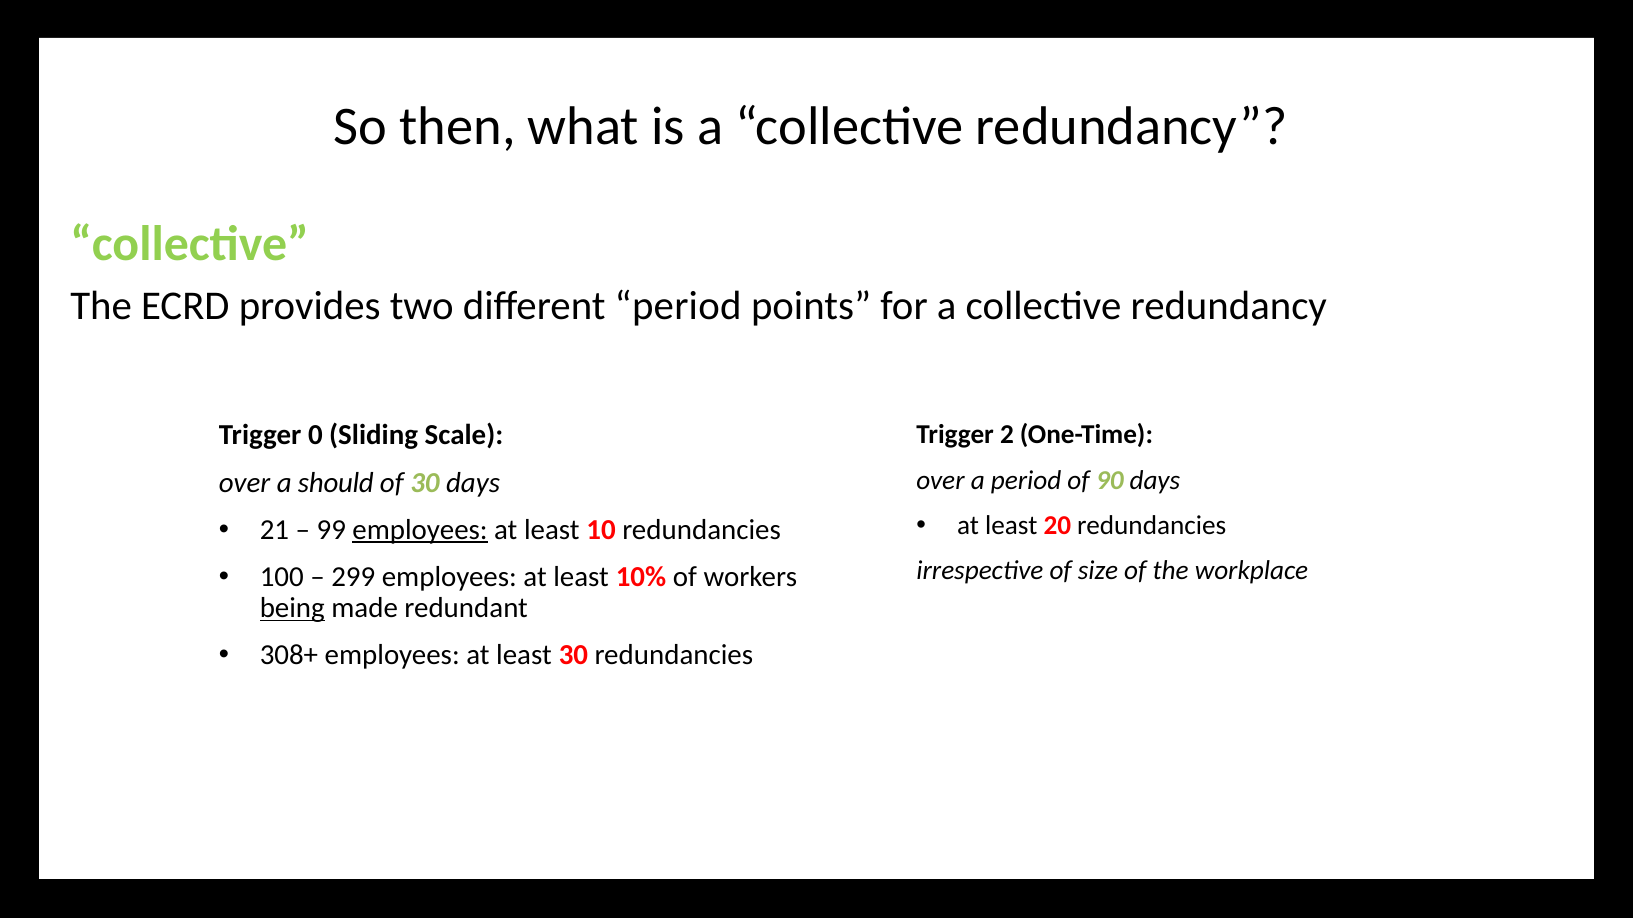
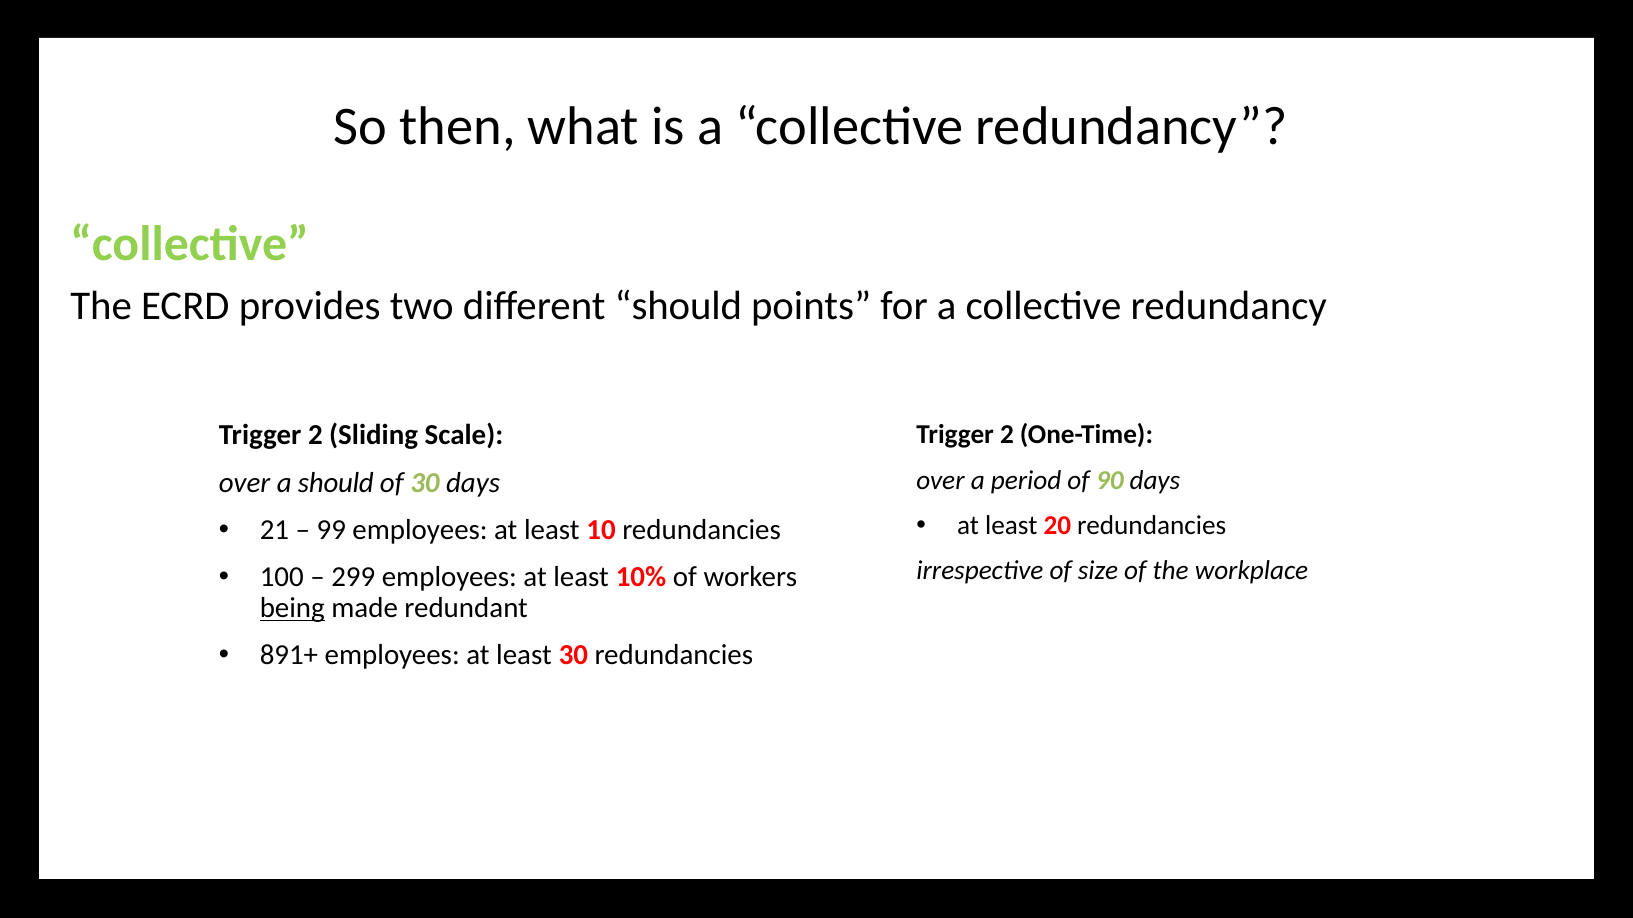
different period: period -> should
0 at (315, 436): 0 -> 2
employees at (420, 530) underline: present -> none
308+: 308+ -> 891+
